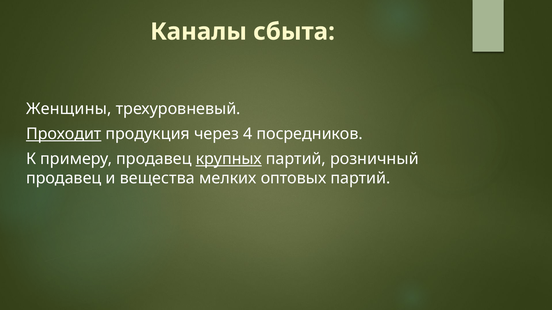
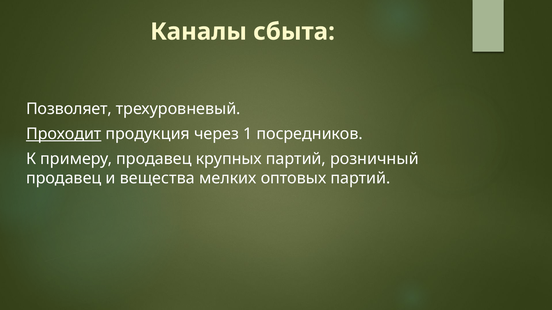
Женщины: Женщины -> Позволяет
4: 4 -> 1
крупных underline: present -> none
